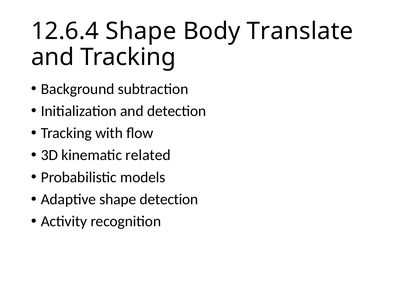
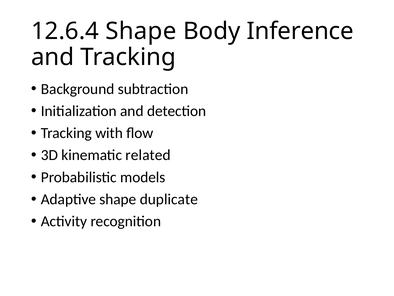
Translate: Translate -> Inference
shape detection: detection -> duplicate
